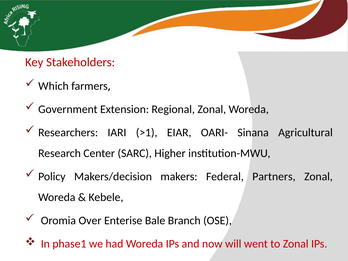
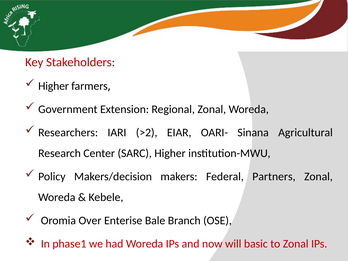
Which at (53, 86): Which -> Higher
>1: >1 -> >2
went: went -> basic
